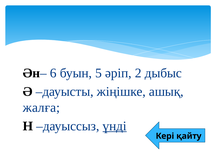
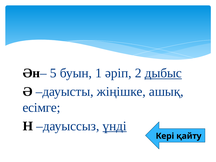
6: 6 -> 5
5: 5 -> 1
дыбыс underline: none -> present
жалға: жалға -> есімге
